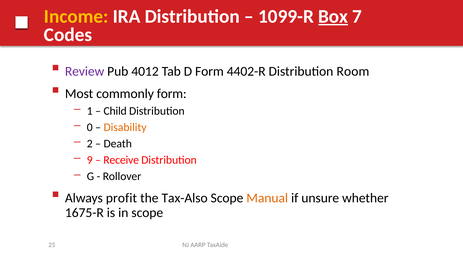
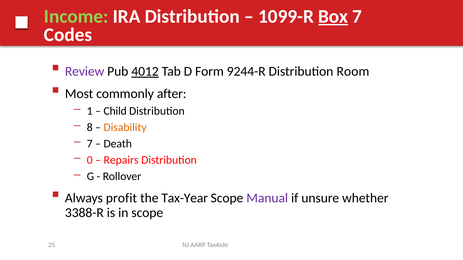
Income colour: yellow -> light green
4012 underline: none -> present
4402-R: 4402-R -> 9244-R
commonly form: form -> after
0: 0 -> 8
2 at (90, 144): 2 -> 7
9: 9 -> 0
Receive: Receive -> Repairs
Tax-Also: Tax-Also -> Tax-Year
Manual colour: orange -> purple
1675-R: 1675-R -> 3388-R
